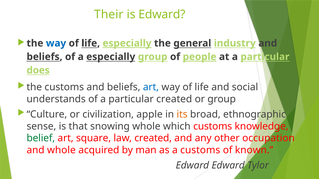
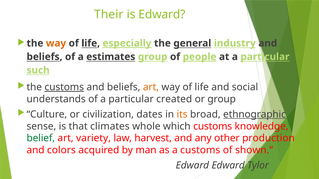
way at (56, 43) colour: blue -> orange
a especially: especially -> estimates
does: does -> such
customs at (64, 87) underline: none -> present
art at (151, 87) colour: blue -> orange
apple: apple -> dates
ethnographic underline: none -> present
snowing: snowing -> climates
square: square -> variety
law created: created -> harvest
occupation: occupation -> production
and whole: whole -> colors
known: known -> shown
